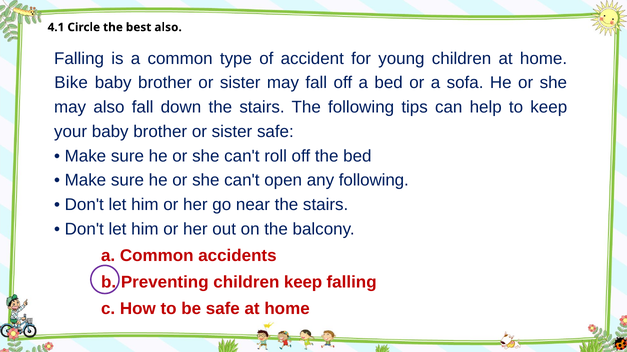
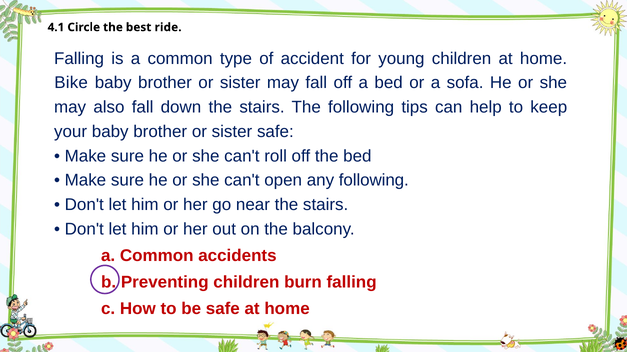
best also: also -> ride
children keep: keep -> burn
